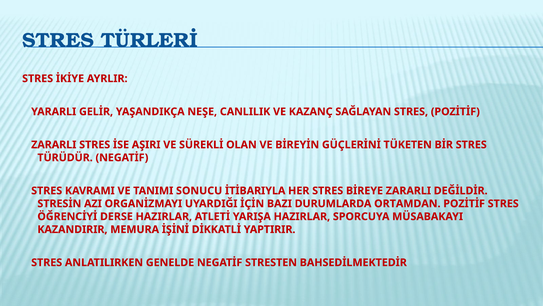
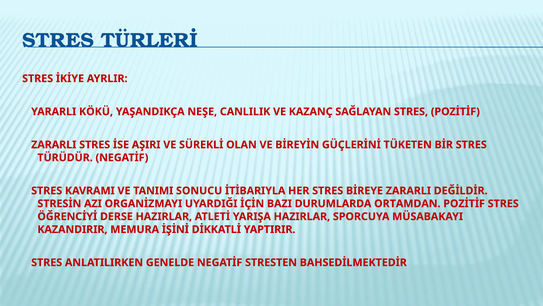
GELİR: GELİR -> KÖKÜ
